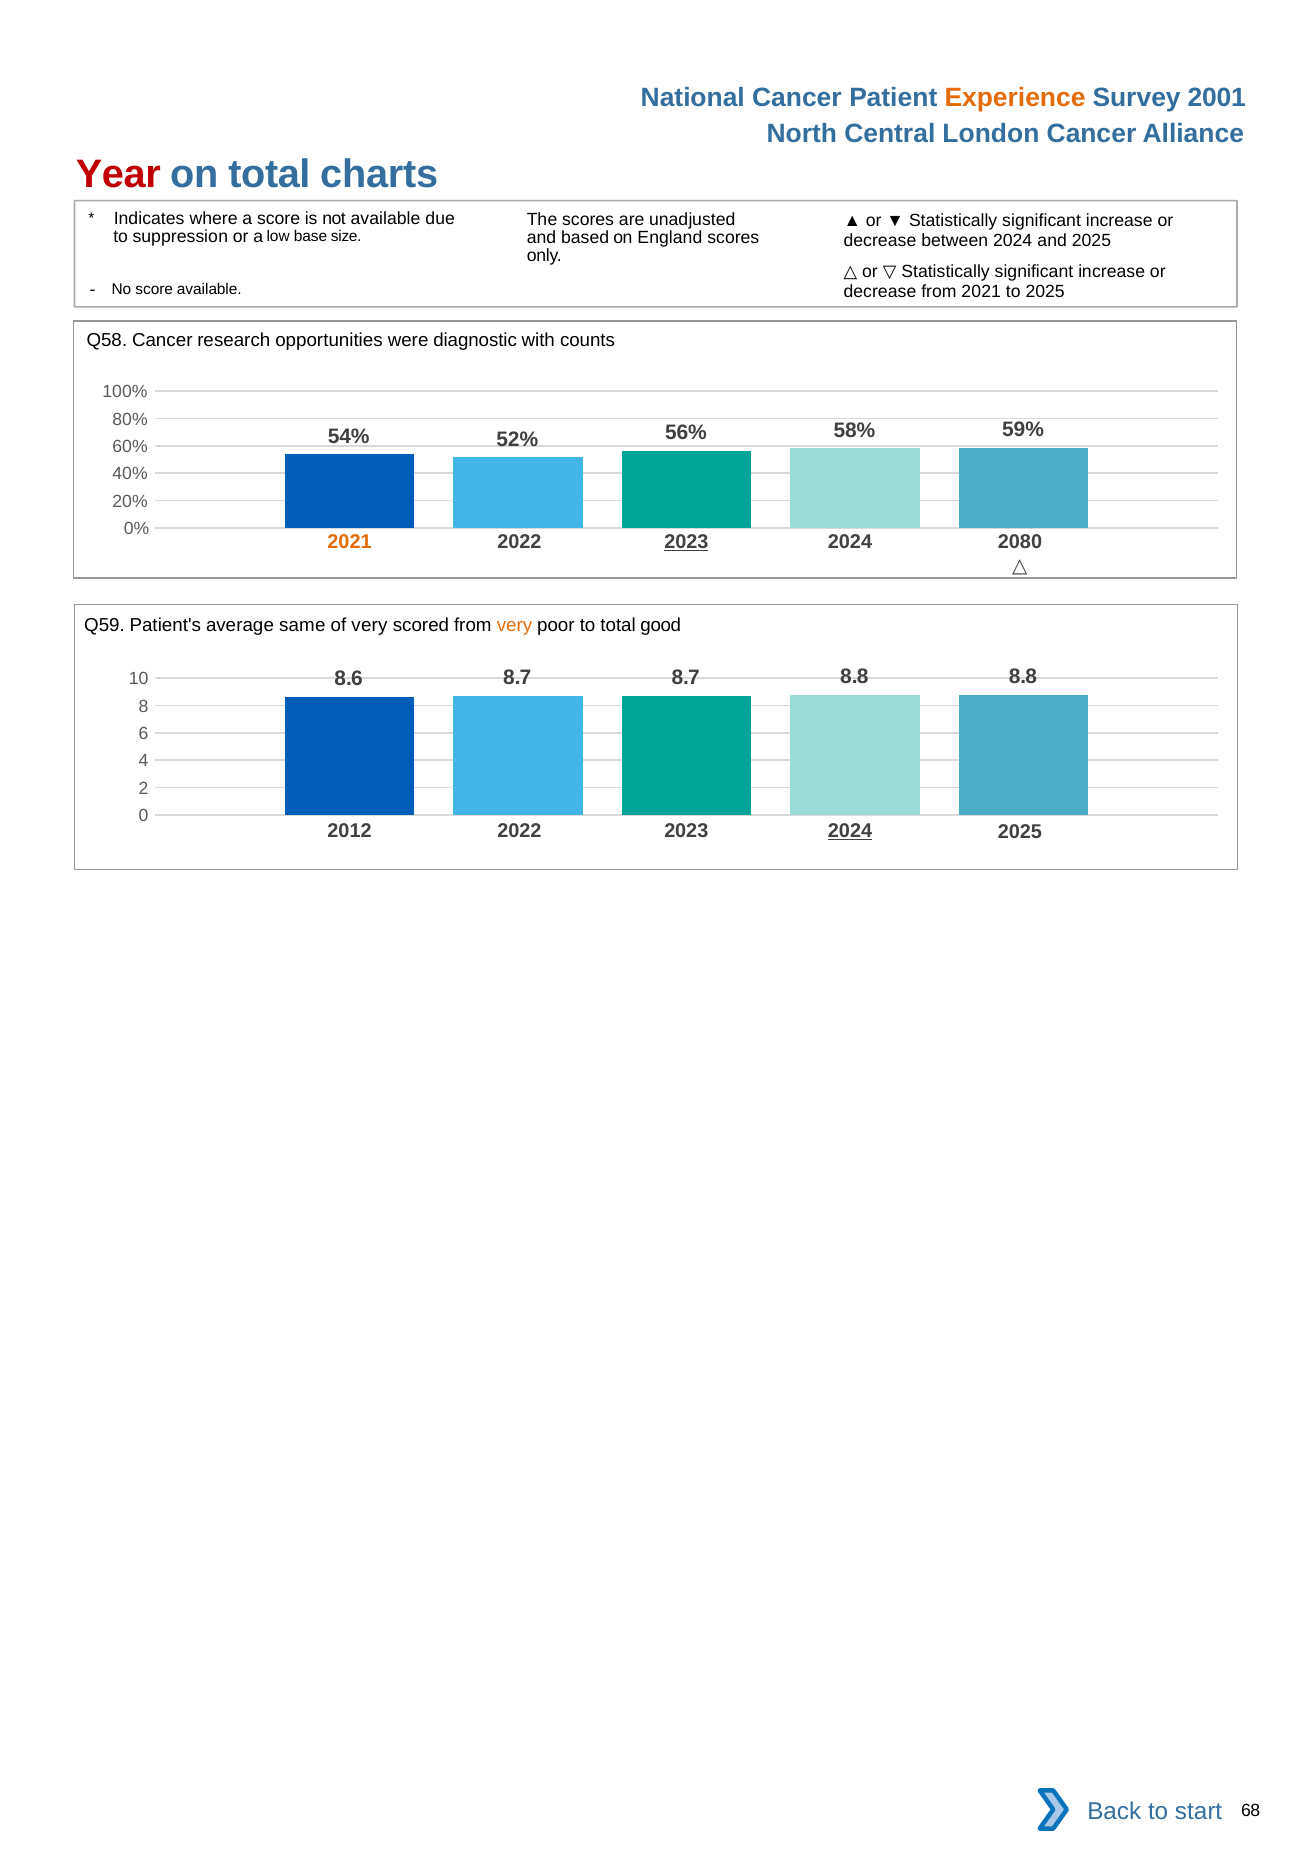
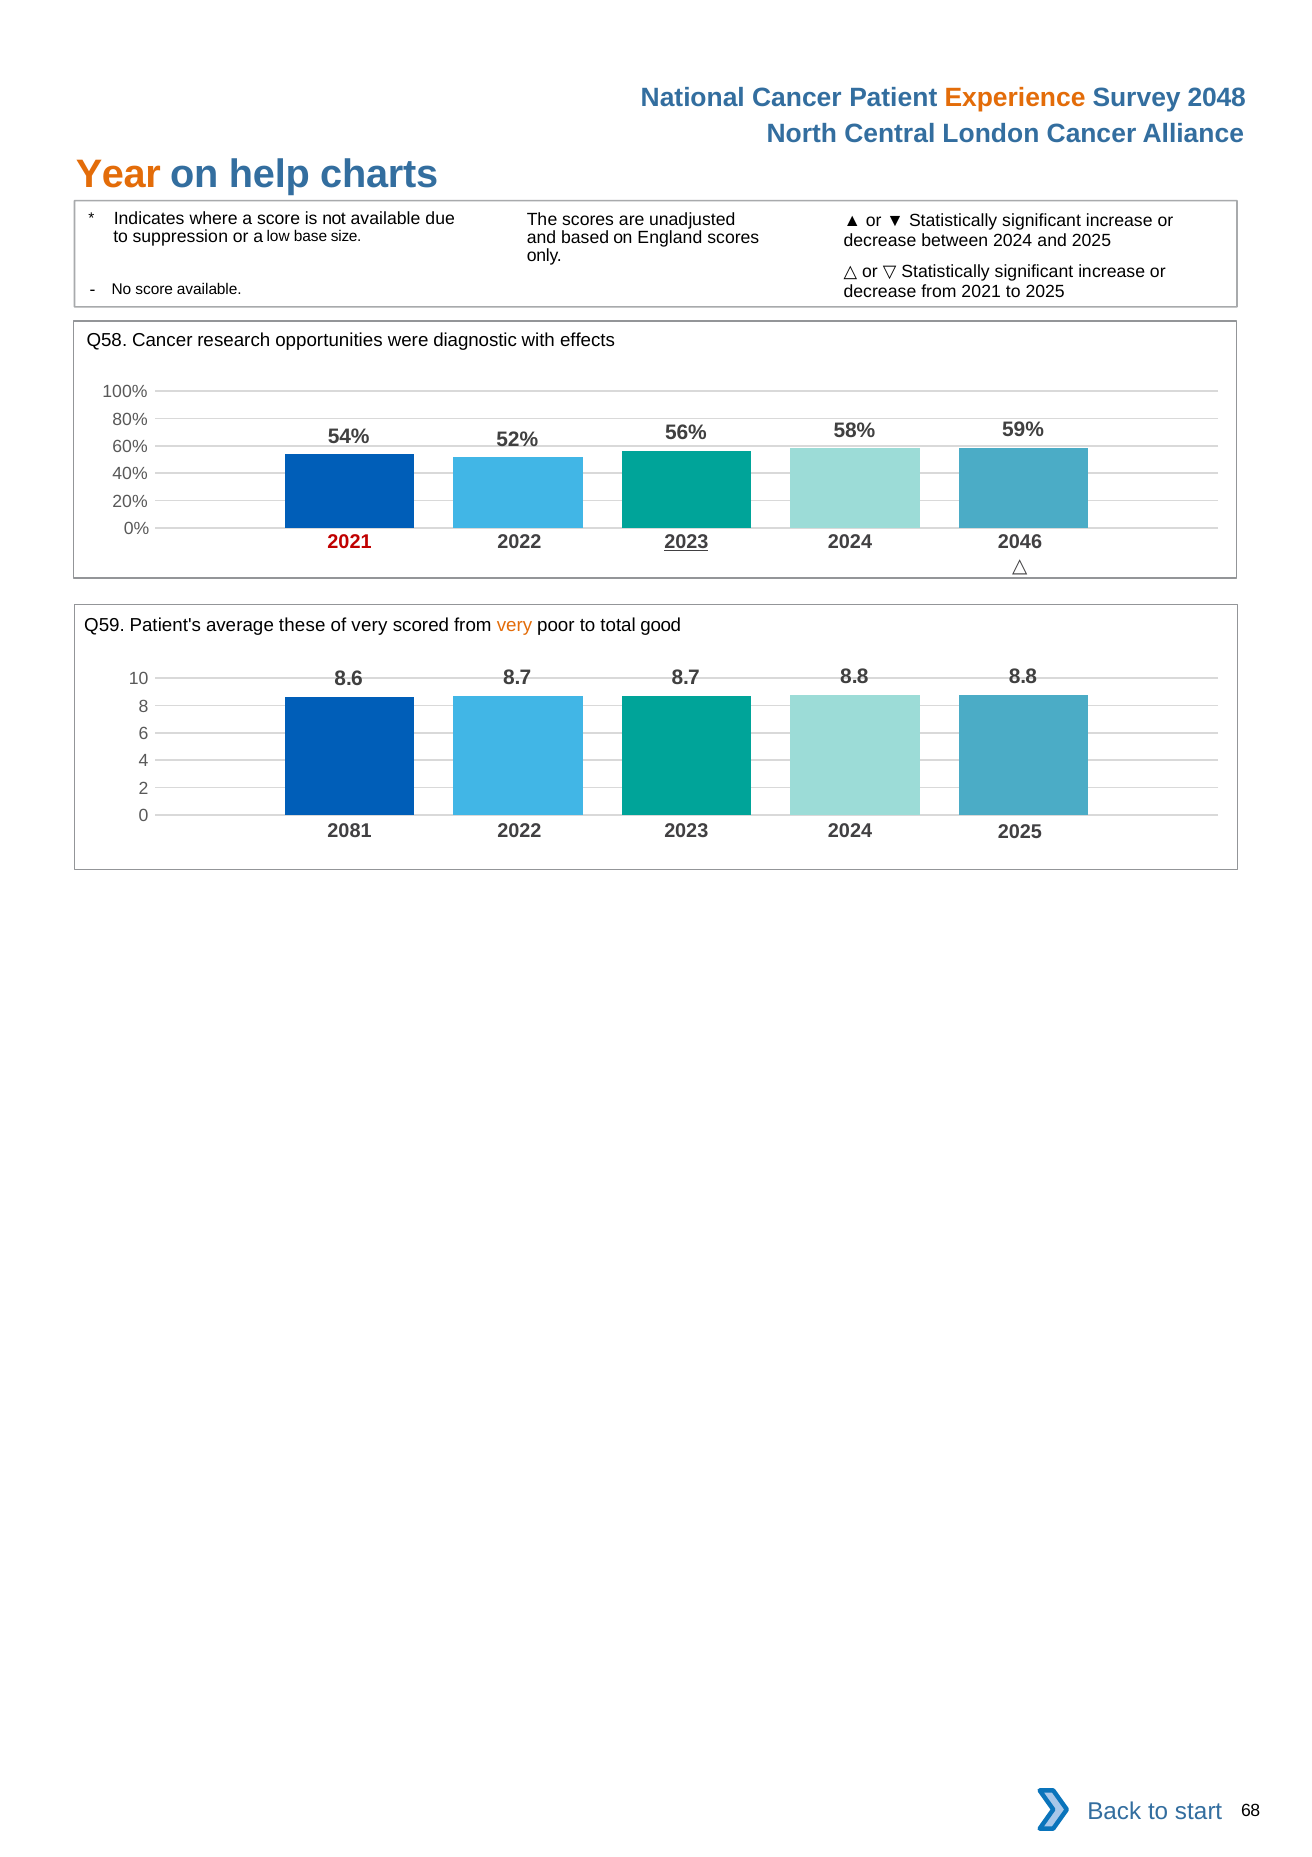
2001: 2001 -> 2048
Year colour: red -> orange
on total: total -> help
counts: counts -> effects
2021 at (350, 542) colour: orange -> red
2080: 2080 -> 2046
same: same -> these
2012: 2012 -> 2081
2024 at (850, 831) underline: present -> none
